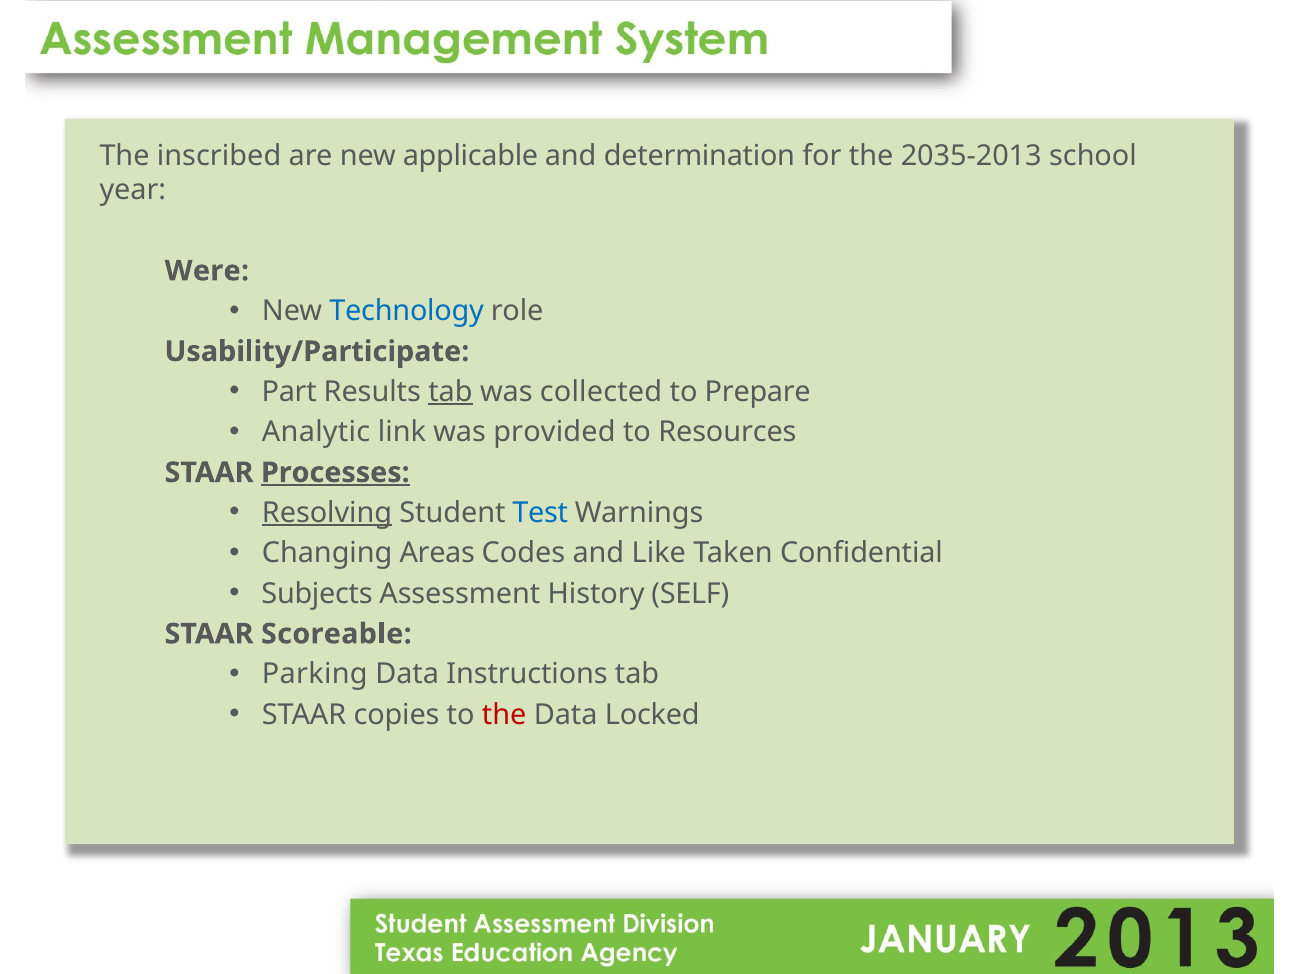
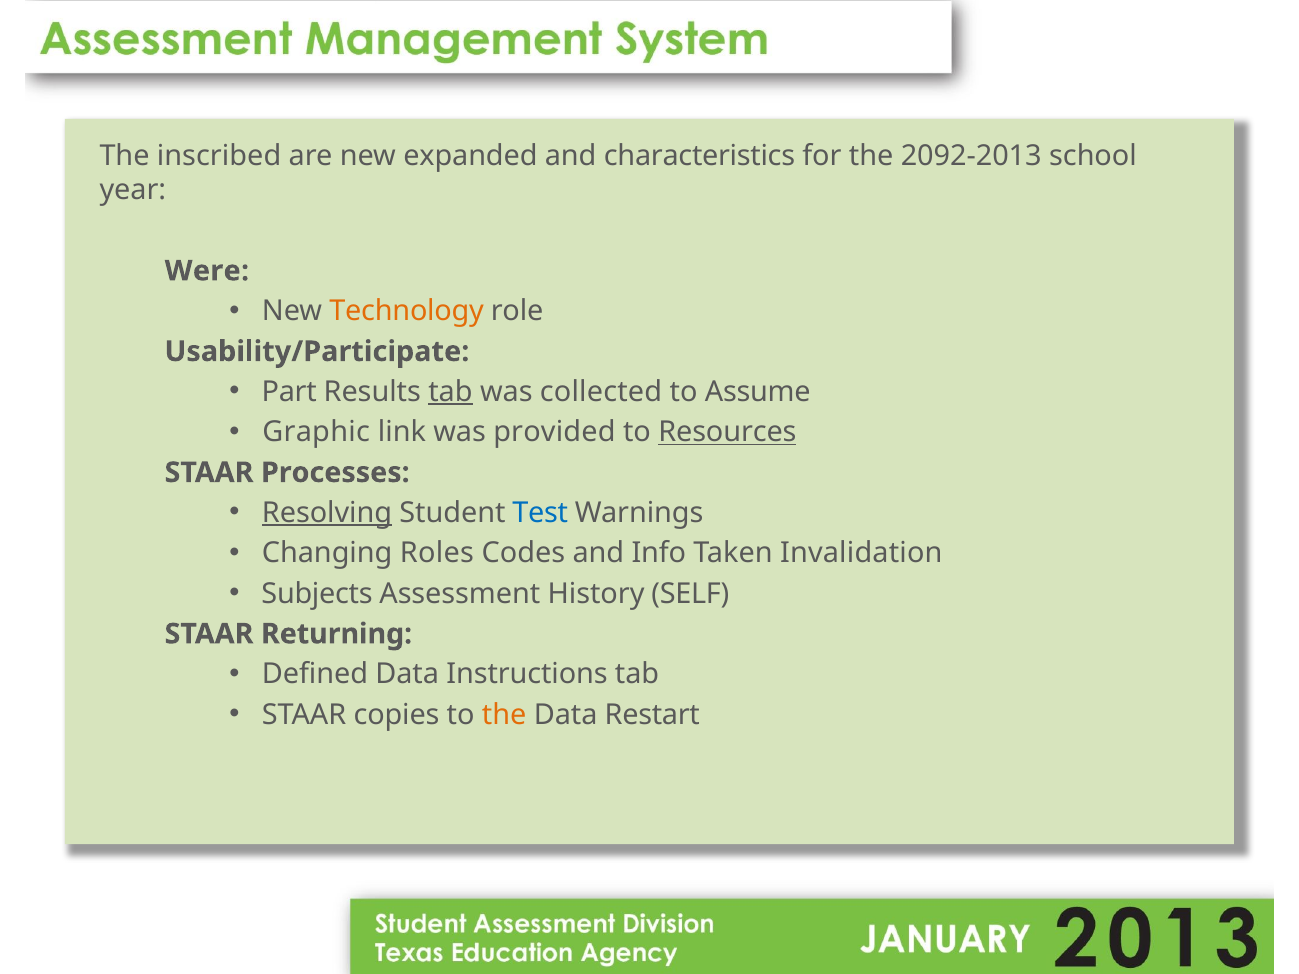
applicable: applicable -> expanded
determination: determination -> characteristics
2035-2013: 2035-2013 -> 2092-2013
Technology colour: blue -> orange
Prepare: Prepare -> Assume
Analytic: Analytic -> Graphic
Resources underline: none -> present
Processes underline: present -> none
Areas: Areas -> Roles
Like: Like -> Info
Confidential: Confidential -> Invalidation
Scoreable: Scoreable -> Returning
Parking: Parking -> Defined
the at (504, 715) colour: red -> orange
Locked: Locked -> Restart
